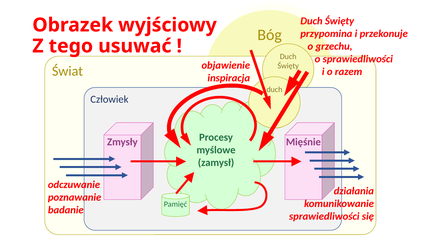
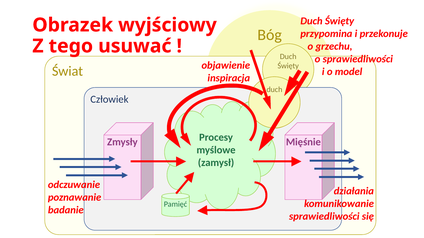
razem: razem -> model
